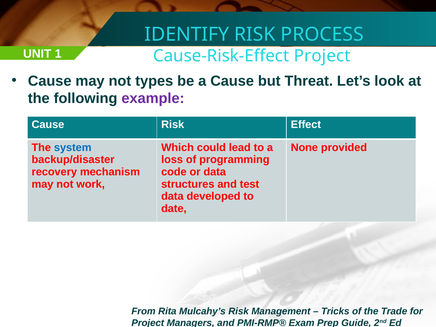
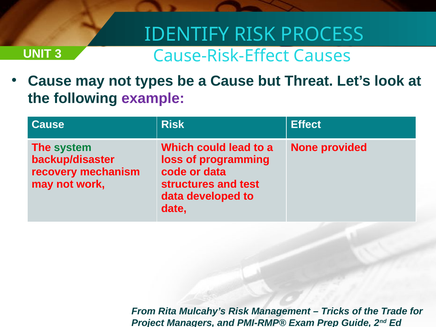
1: 1 -> 3
Cause-Risk-Effect Project: Project -> Causes
system colour: blue -> green
